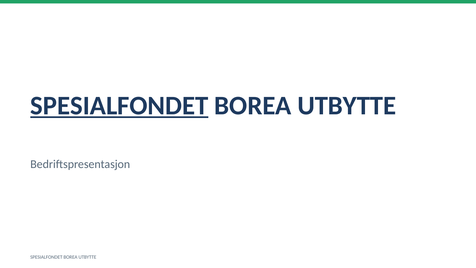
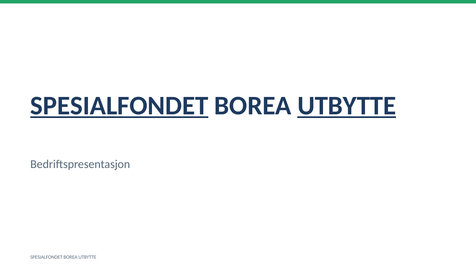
UTBYTTE at (347, 106) underline: none -> present
